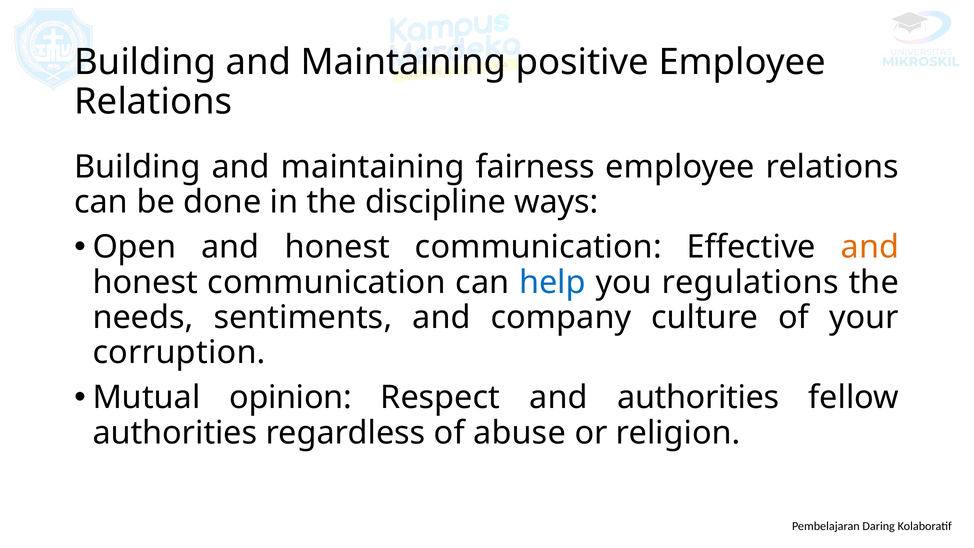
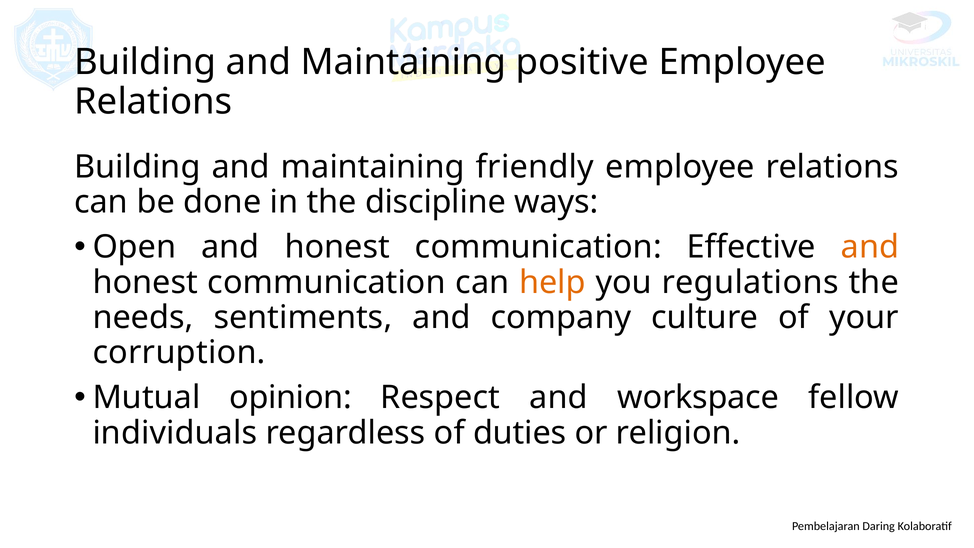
fairness: fairness -> friendly
help colour: blue -> orange
and authorities: authorities -> workspace
authorities at (175, 433): authorities -> individuals
abuse: abuse -> duties
